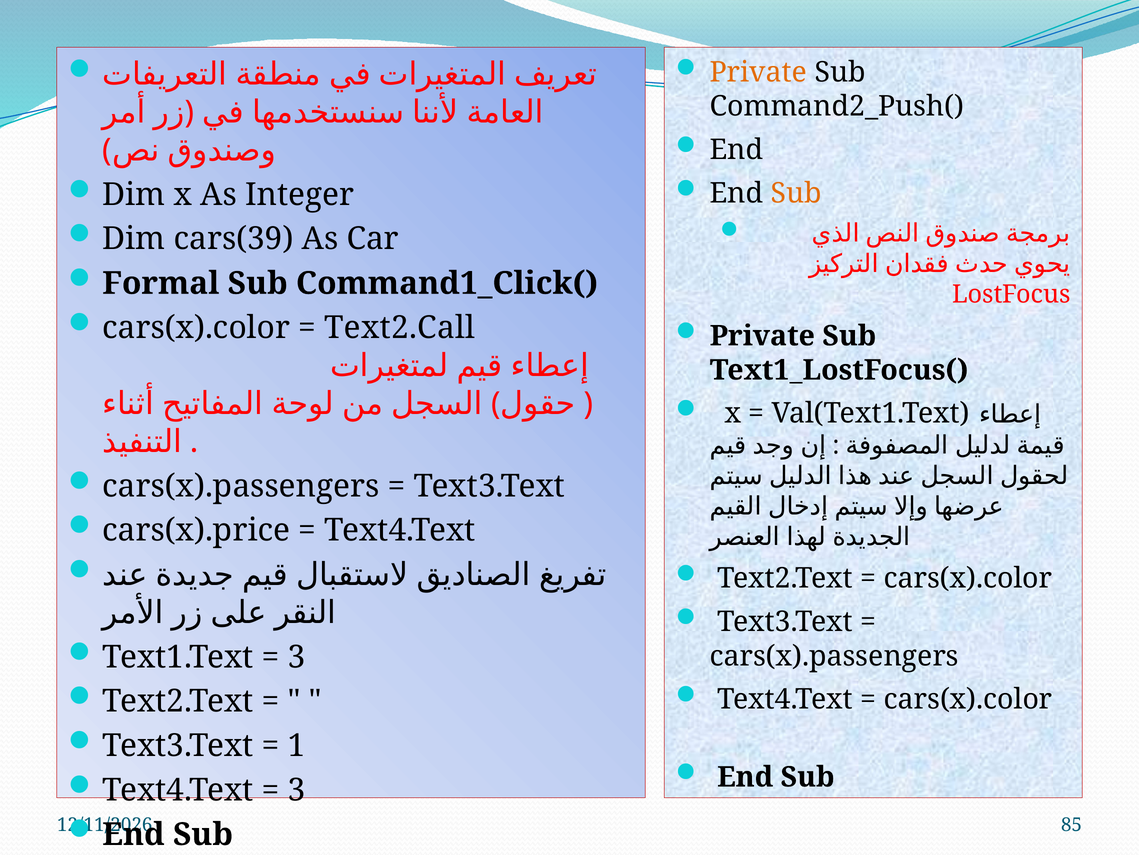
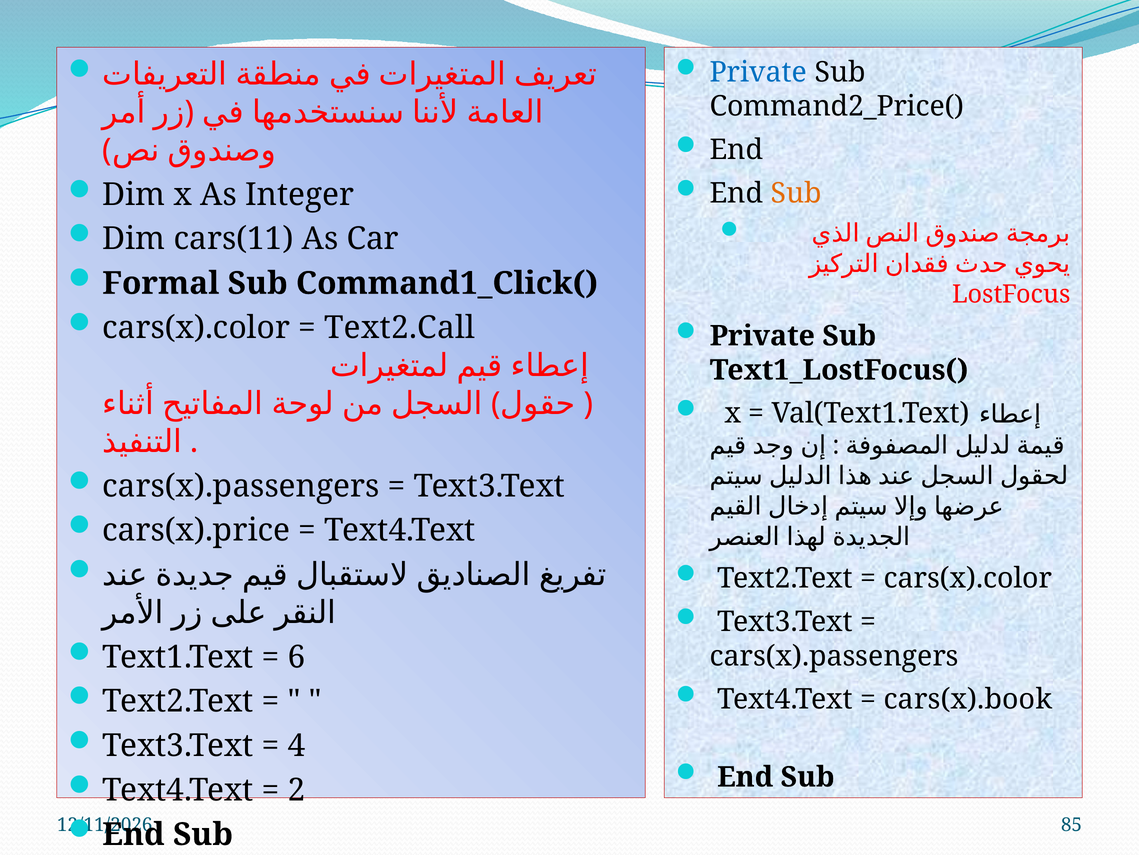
Private at (759, 72) colour: orange -> blue
Command2_Push(: Command2_Push( -> Command2_Price(
cars(39: cars(39 -> cars(11
3 at (297, 657): 3 -> 6
cars(x).color at (968, 699): cars(x).color -> cars(x).book
1: 1 -> 4
3 at (297, 789): 3 -> 2
